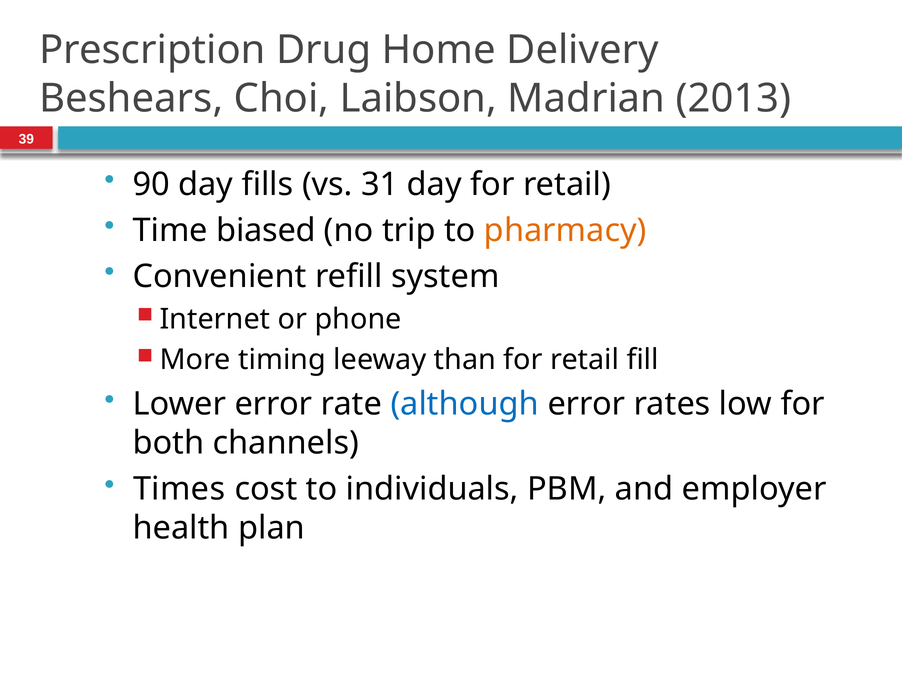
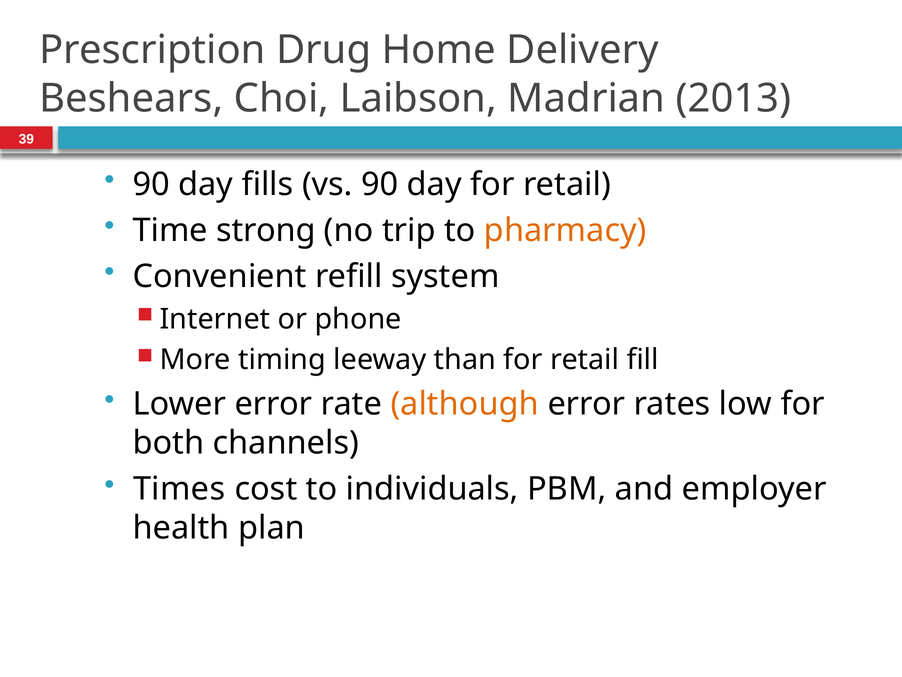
vs 31: 31 -> 90
biased: biased -> strong
although colour: blue -> orange
